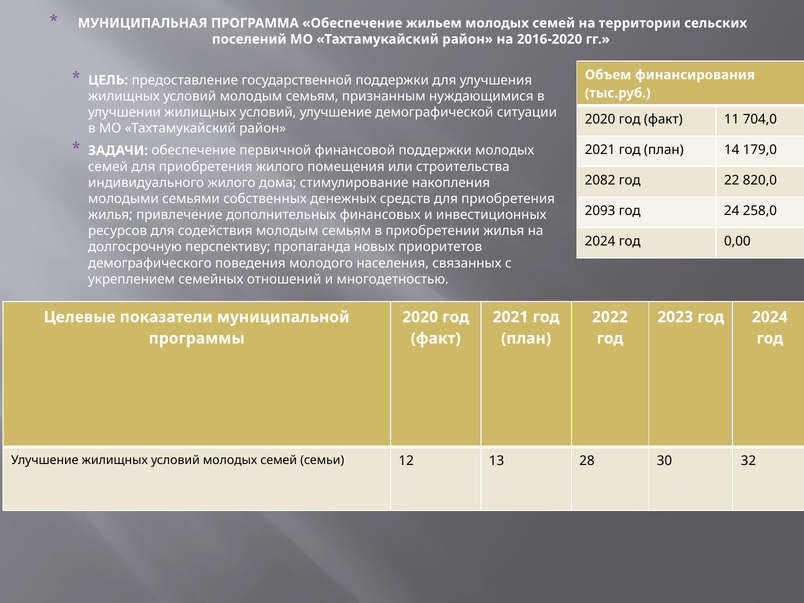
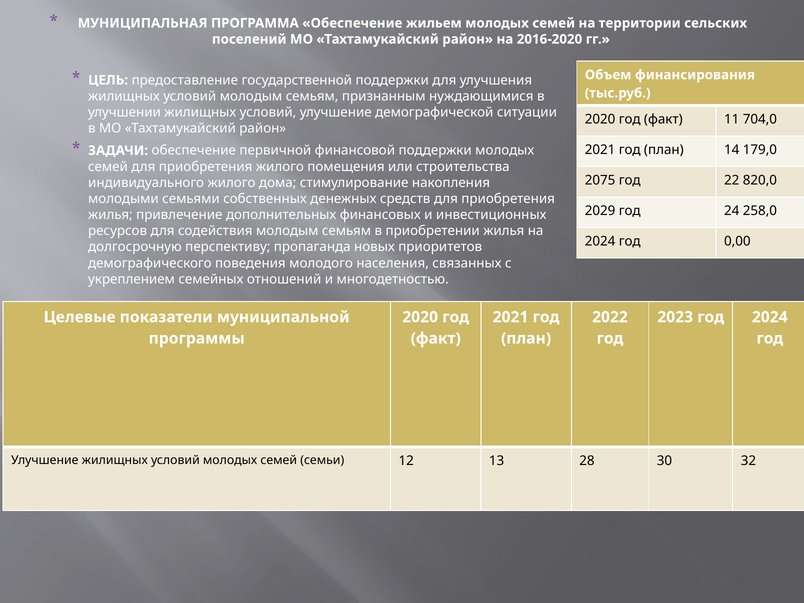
2082: 2082 -> 2075
2093: 2093 -> 2029
